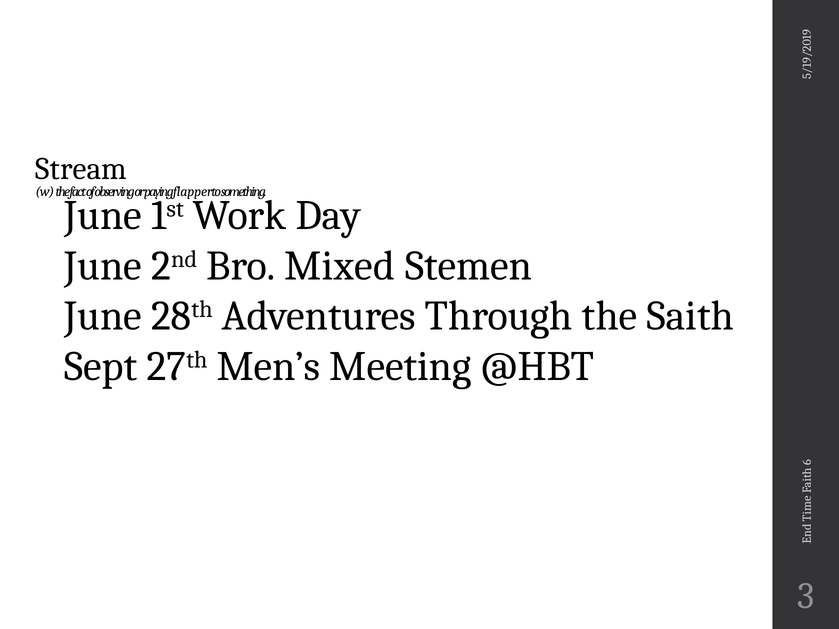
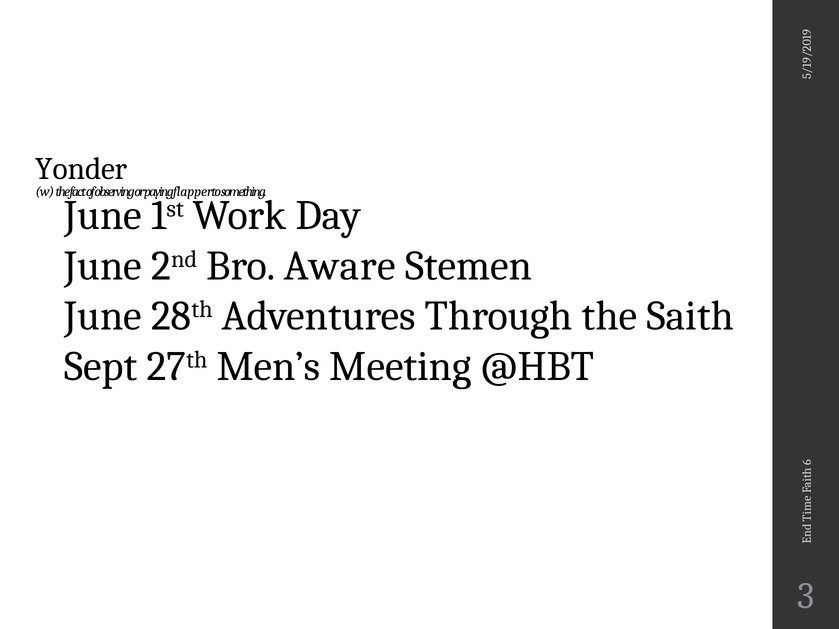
Stream: Stream -> Yonder
Mixed: Mixed -> Aware
